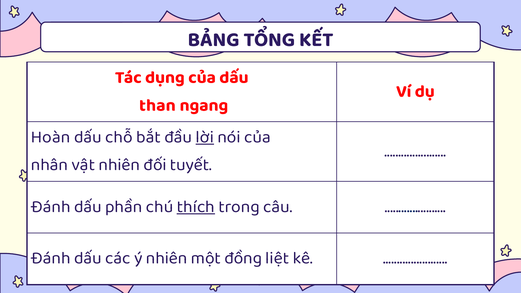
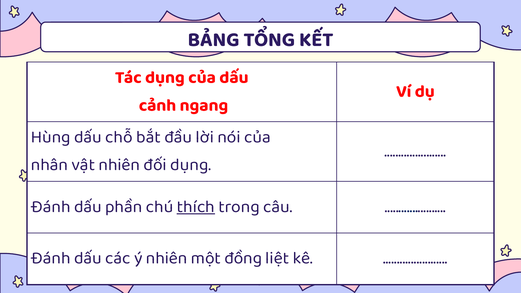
than: than -> cảnh
Hoàn: Hoàn -> Hùng
lời underline: present -> none
đối tuyết: tuyết -> dụng
